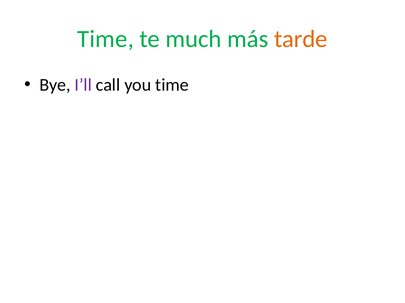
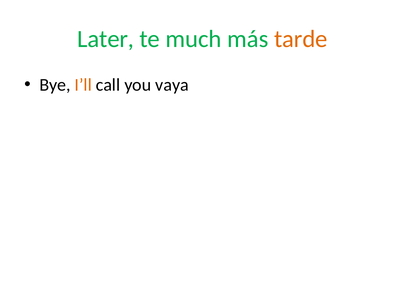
Time at (106, 39): Time -> Later
I’ll colour: purple -> orange
you time: time -> vaya
